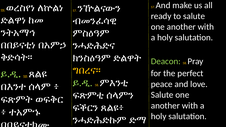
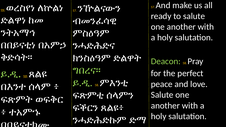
ግበረና። colour: yellow -> light green
